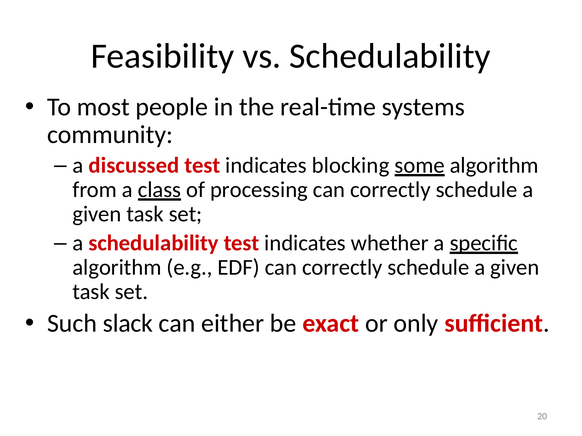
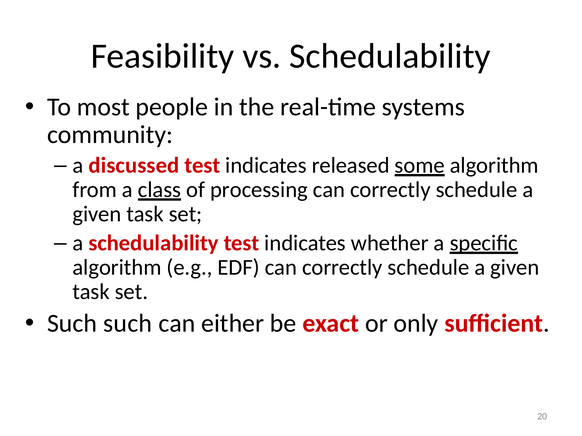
blocking: blocking -> released
Such slack: slack -> such
